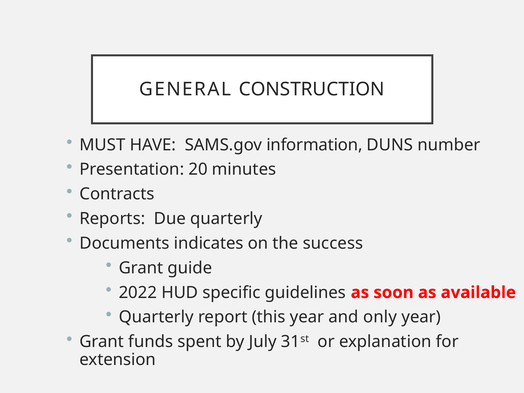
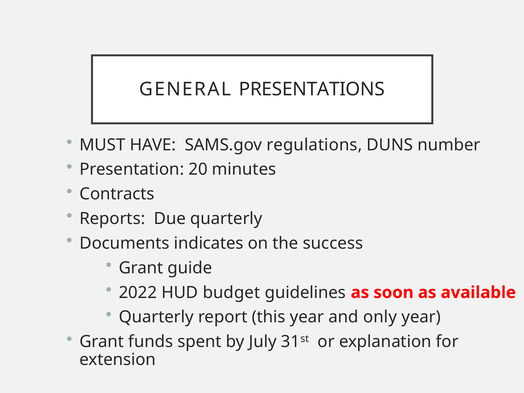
CONSTRUCTION: CONSTRUCTION -> PRESENTATIONS
information: information -> regulations
specific: specific -> budget
